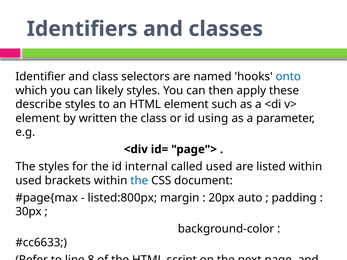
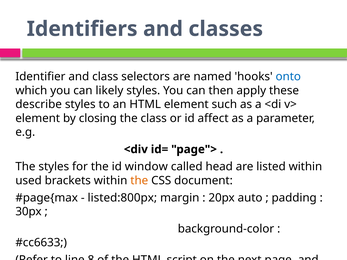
written: written -> closing
using: using -> affect
internal: internal -> window
called used: used -> head
the at (139, 181) colour: blue -> orange
